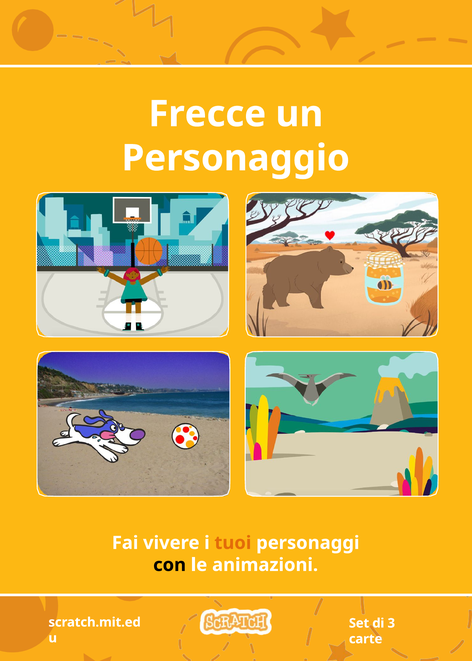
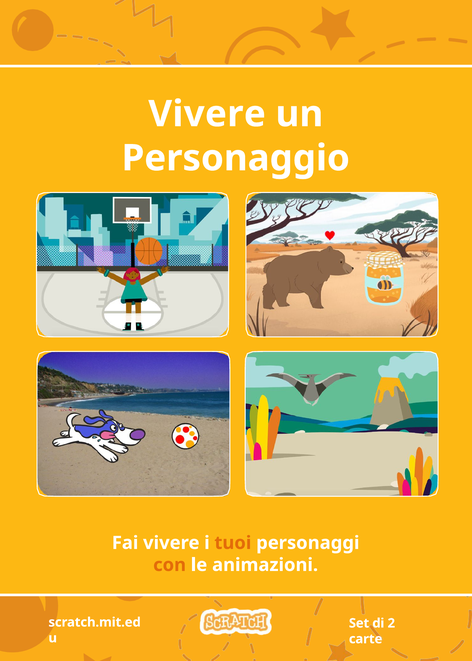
Frecce at (207, 114): Frecce -> Vivere
con colour: black -> orange
3: 3 -> 2
